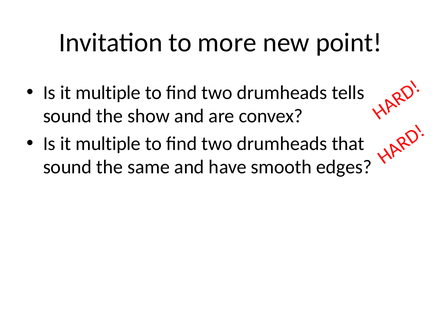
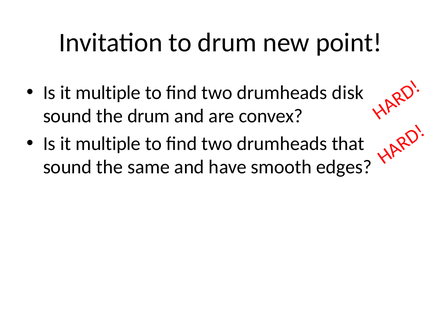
to more: more -> drum
tells: tells -> disk
the show: show -> drum
